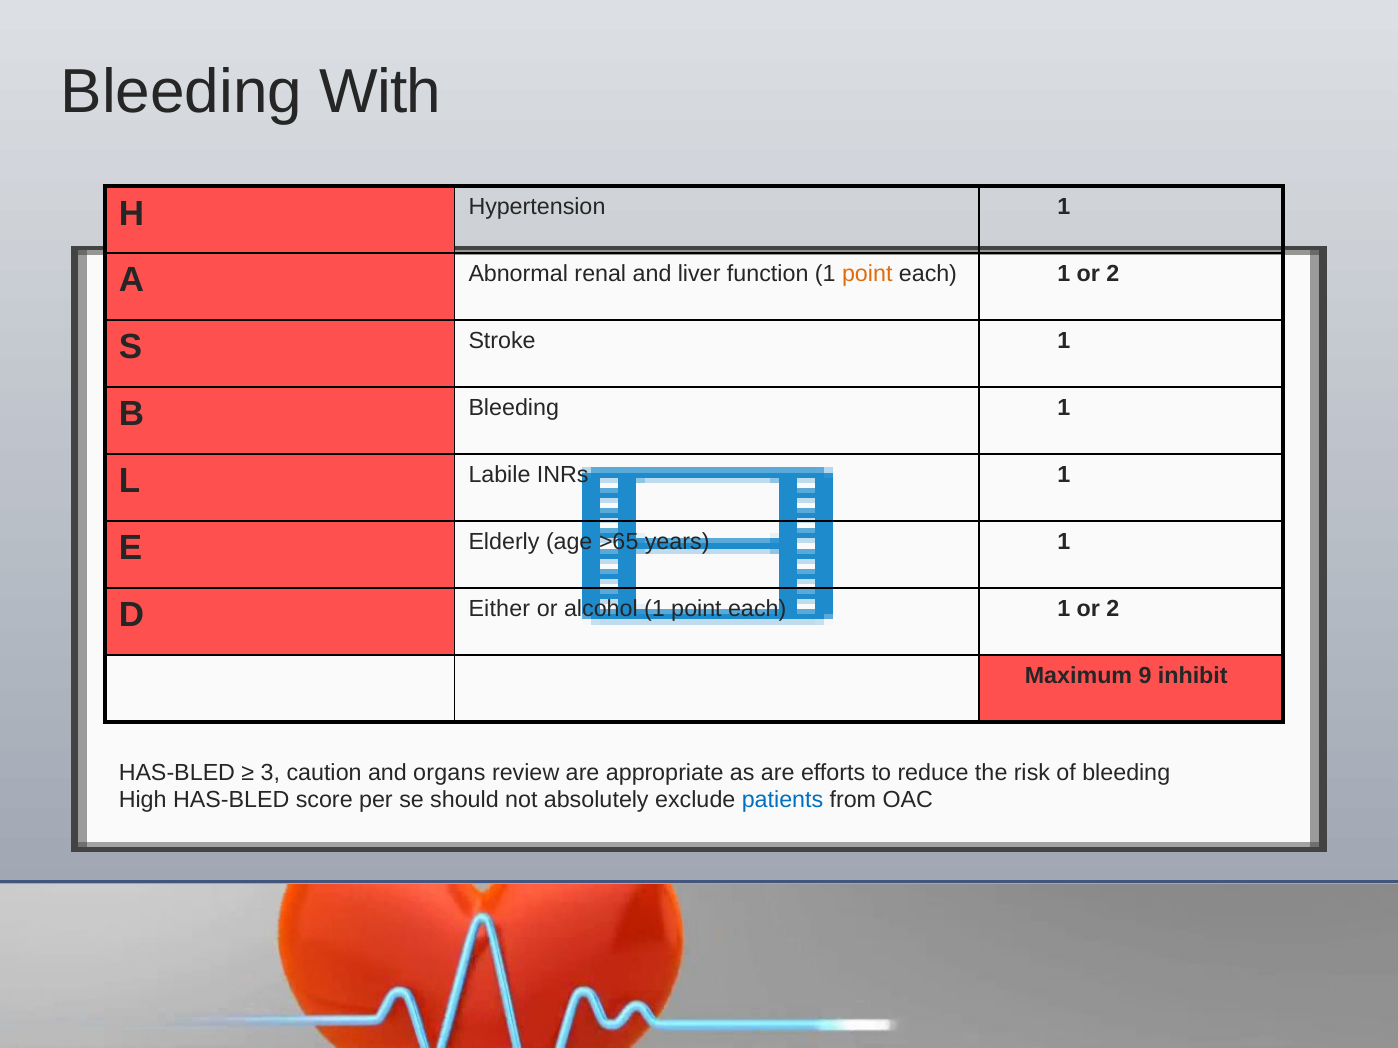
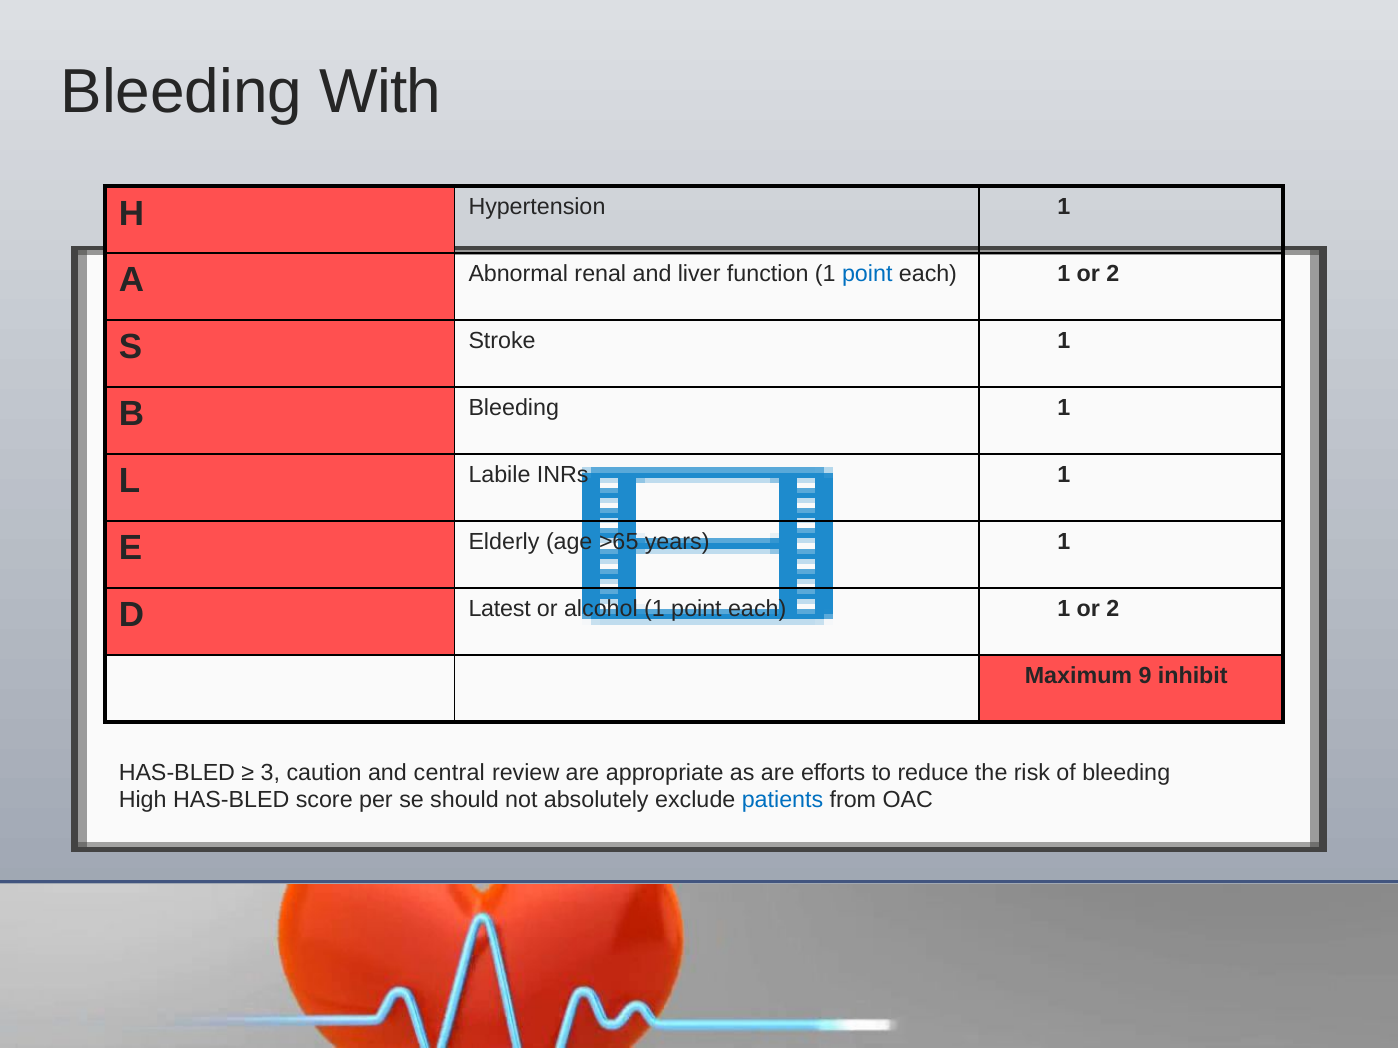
point at (867, 274) colour: orange -> blue
Either: Either -> Latest
organs: organs -> central
